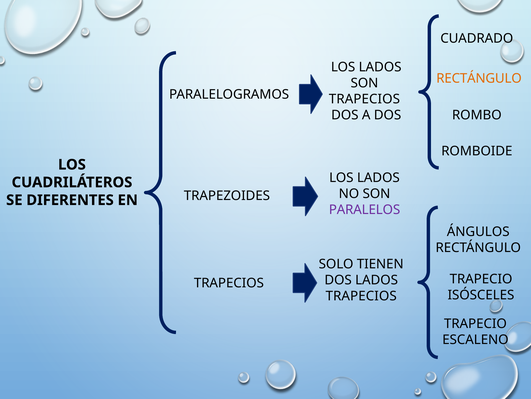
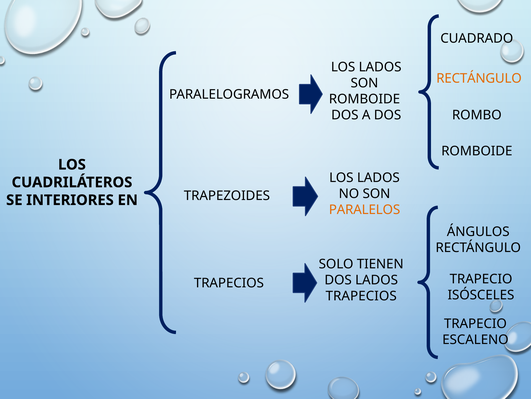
TRAPECIOS at (364, 99): TRAPECIOS -> ROMBOIDE
DIFERENTES: DIFERENTES -> INTERIORES
PARALELOS colour: purple -> orange
